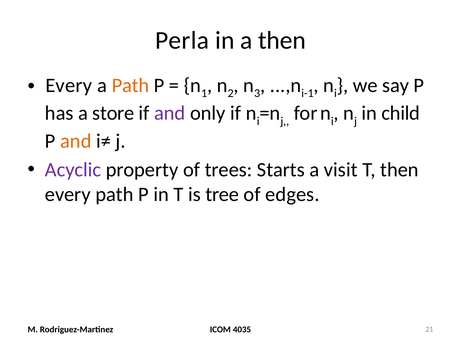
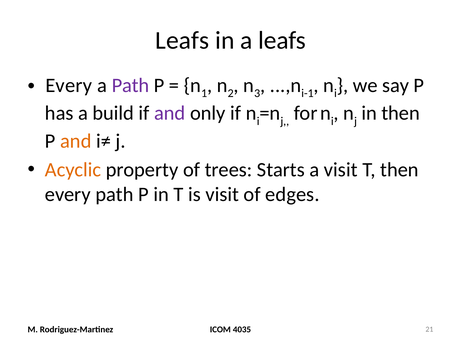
Perla at (182, 40): Perla -> Leafs
a then: then -> leafs
Path at (130, 85) colour: orange -> purple
store: store -> build
in child: child -> then
Acyclic colour: purple -> orange
is tree: tree -> visit
